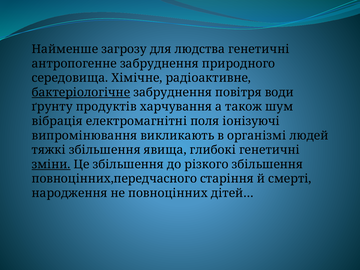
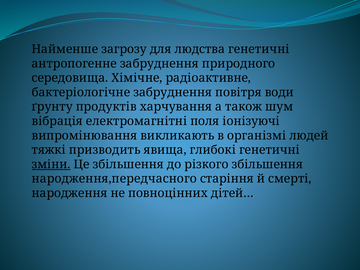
бактеріологічне underline: present -> none
тяжкі збільшення: збільшення -> призводить
повноцінних,передчасного: повноцінних,передчасного -> народження,передчасного
